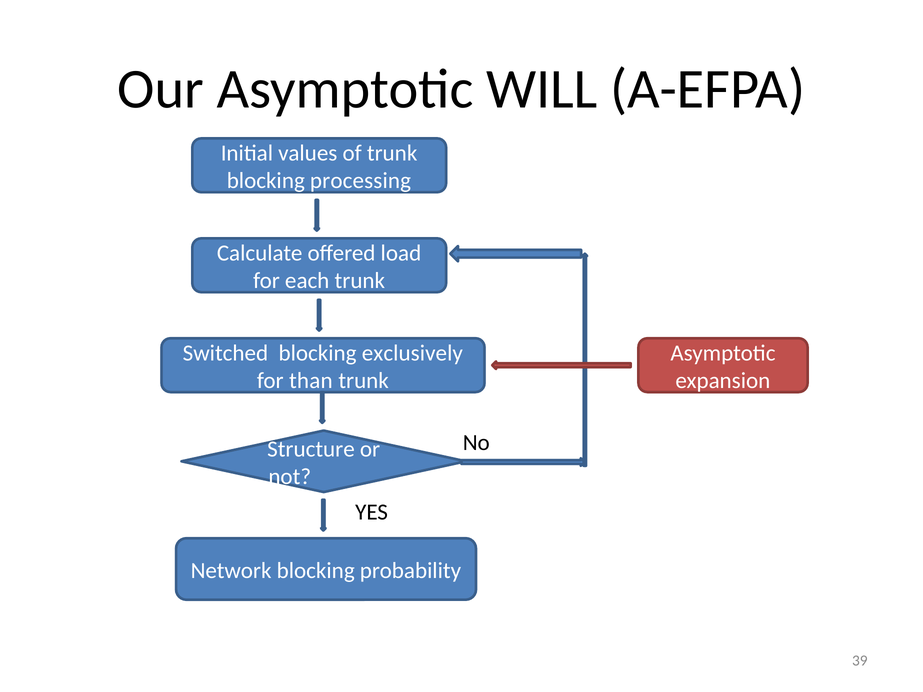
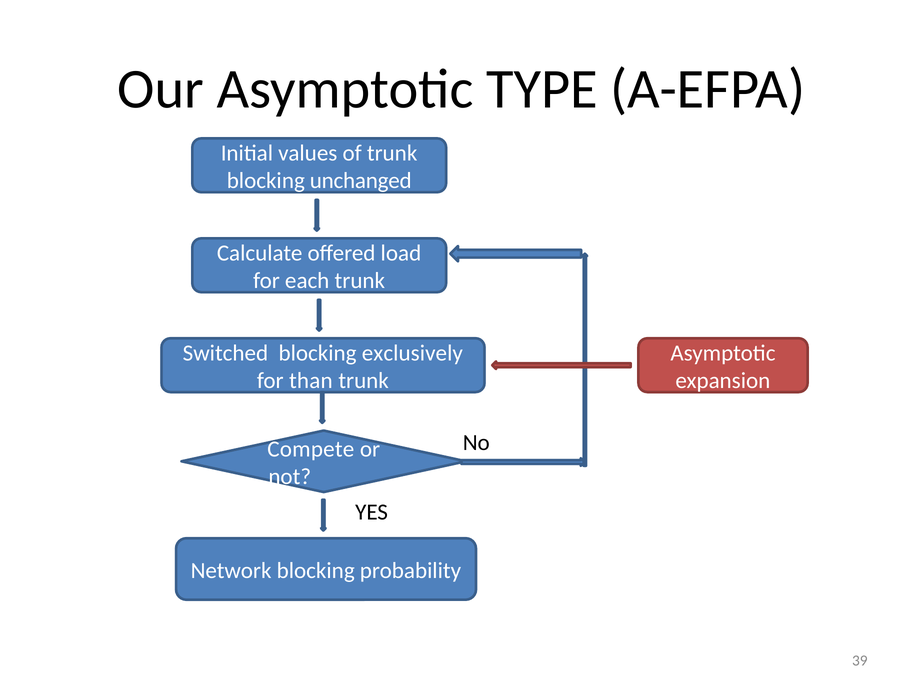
WILL: WILL -> TYPE
processing: processing -> unchanged
Structure: Structure -> Compete
